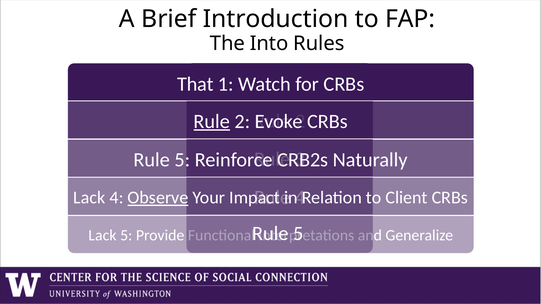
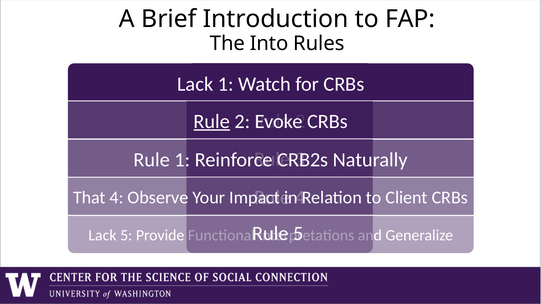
That at (195, 84): That -> Lack
5 at (182, 160): 5 -> 1
Lack at (89, 198): Lack -> That
Observe underline: present -> none
